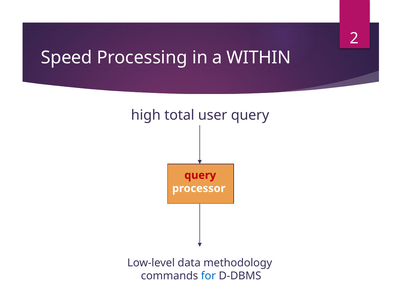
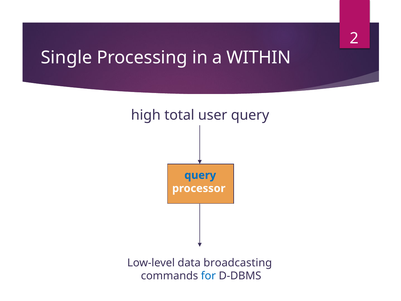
Speed: Speed -> Single
query at (200, 175) colour: red -> blue
methodology: methodology -> broadcasting
